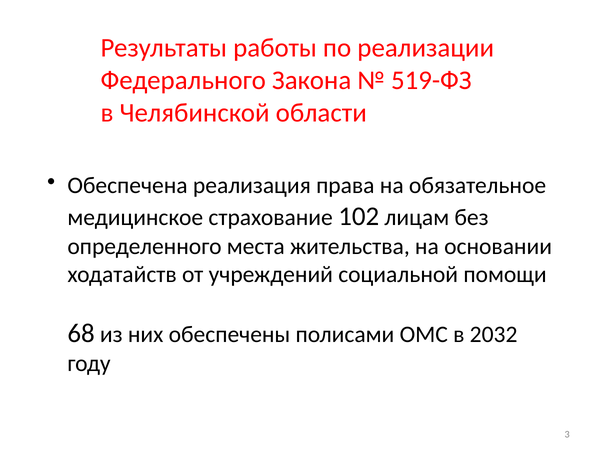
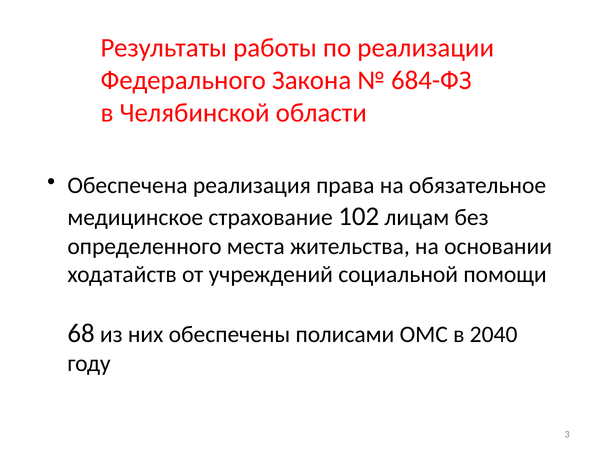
519-ФЗ: 519-ФЗ -> 684-ФЗ
2032: 2032 -> 2040
